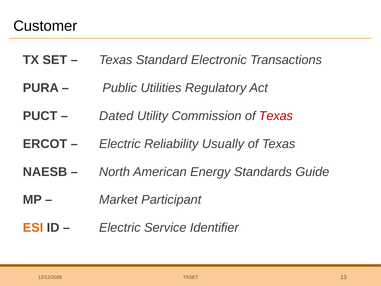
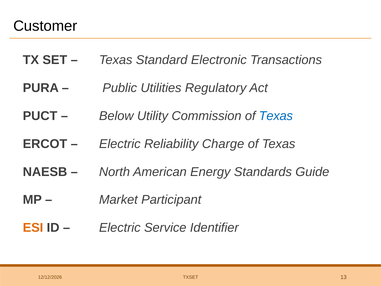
Dated: Dated -> Below
Texas at (276, 116) colour: red -> blue
Usually: Usually -> Charge
